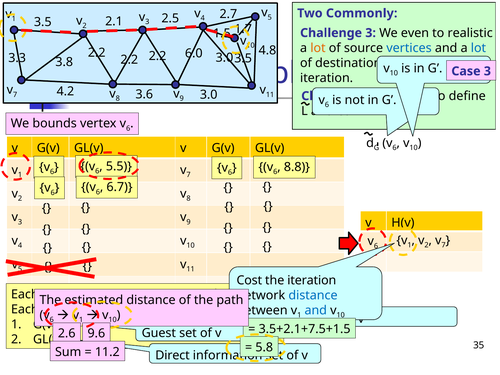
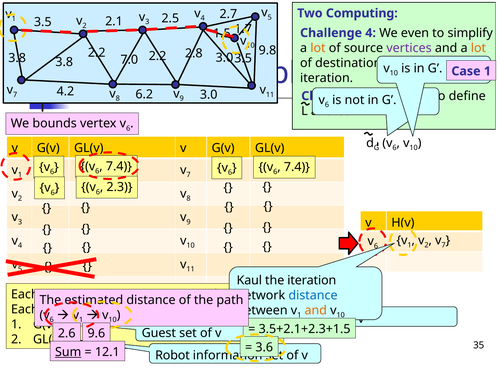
Commonly: Commonly -> Computing
Challenge 3: 3 -> 4
realistic: realistic -> simplify
vertices at (409, 48) colour: blue -> purple
lot at (478, 48) colour: blue -> orange
4.8: 4.8 -> 9.8
6.0: 6.0 -> 2.8
3.3 at (17, 58): 3.3 -> 3.8
2.2 at (129, 60): 2.2 -> 7.0
Case 3: 3 -> 1
3.6: 3.6 -> 6.2
5.5 at (119, 166): 5.5 -> 7.4
8.8 at (297, 167): 8.8 -> 7.4
6.7: 6.7 -> 2.3
Cost: Cost -> Kaul
and at (316, 310) colour: blue -> orange
3.5+2.1+7.5+1.5: 3.5+2.1+7.5+1.5 -> 3.5+2.1+2.3+1.5
5.8: 5.8 -> 3.6
Sum underline: none -> present
11.2: 11.2 -> 12.1
Direct: Direct -> Robot
